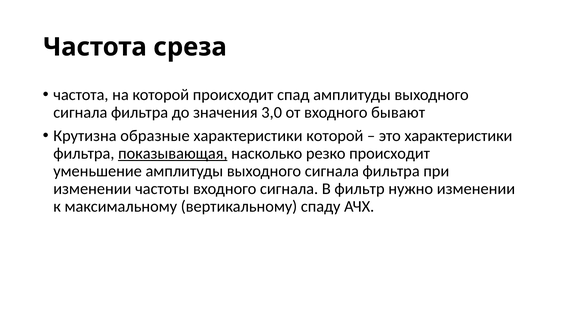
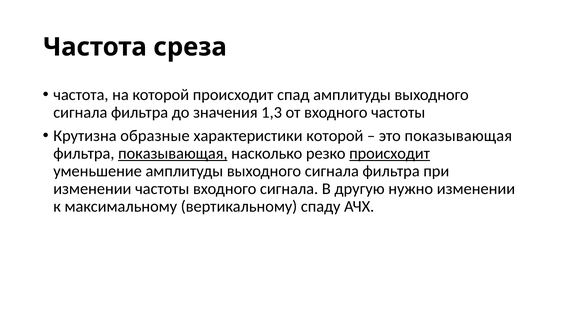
3,0: 3,0 -> 1,3
входного бывают: бывают -> частоты
это характеристики: характеристики -> показывающая
происходит at (390, 154) underline: none -> present
фильтр: фильтр -> другую
